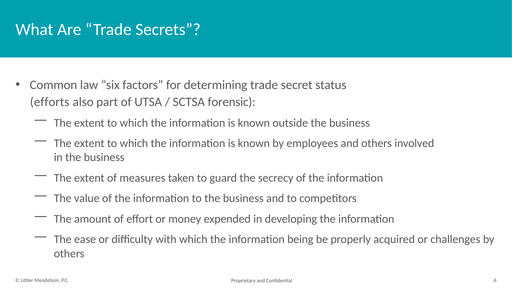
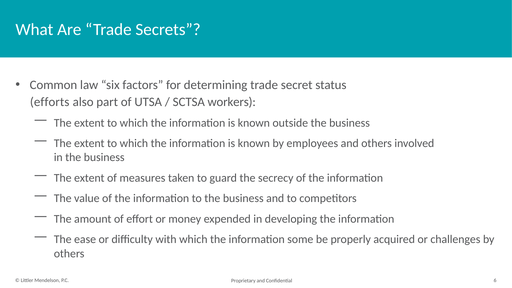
forensic: forensic -> workers
being: being -> some
